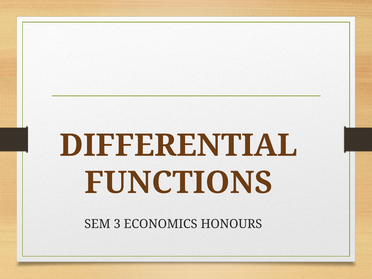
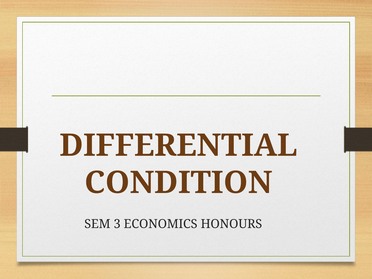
FUNCTIONS: FUNCTIONS -> CONDITION
